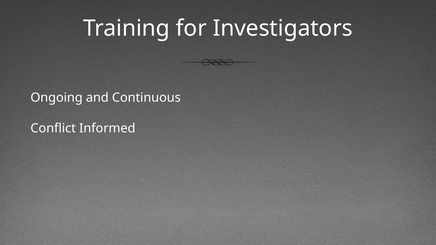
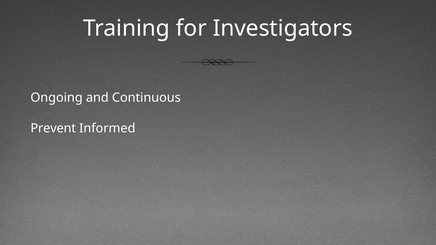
Conflict: Conflict -> Prevent
